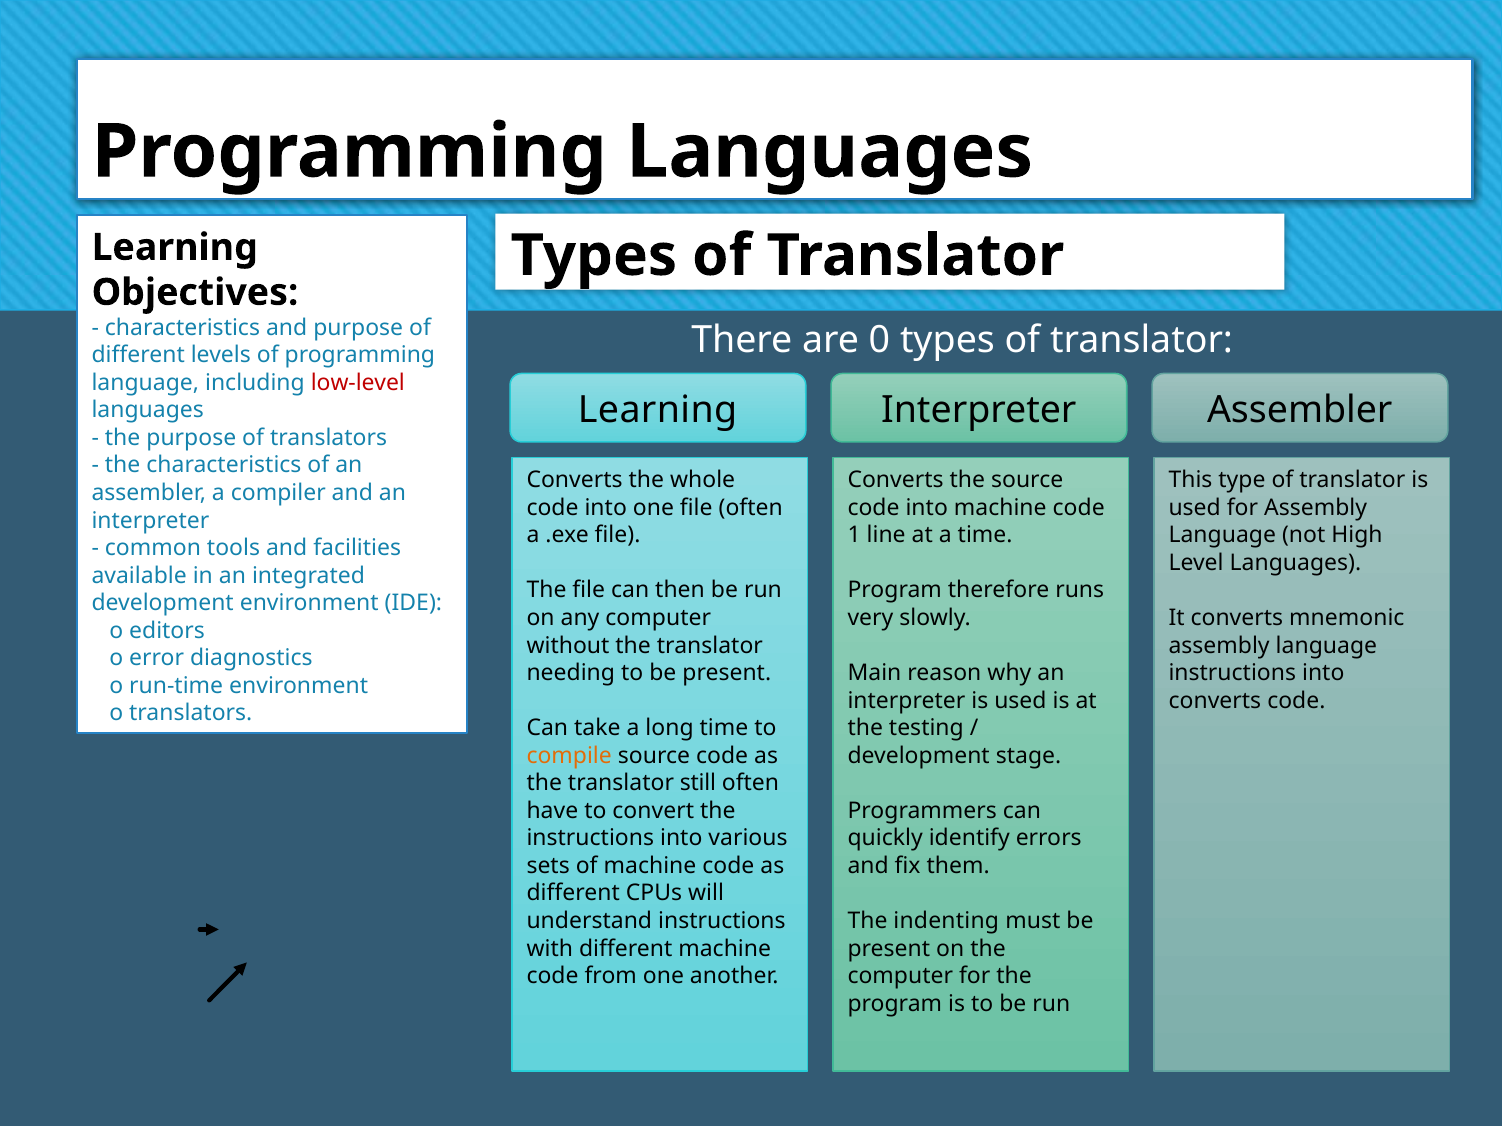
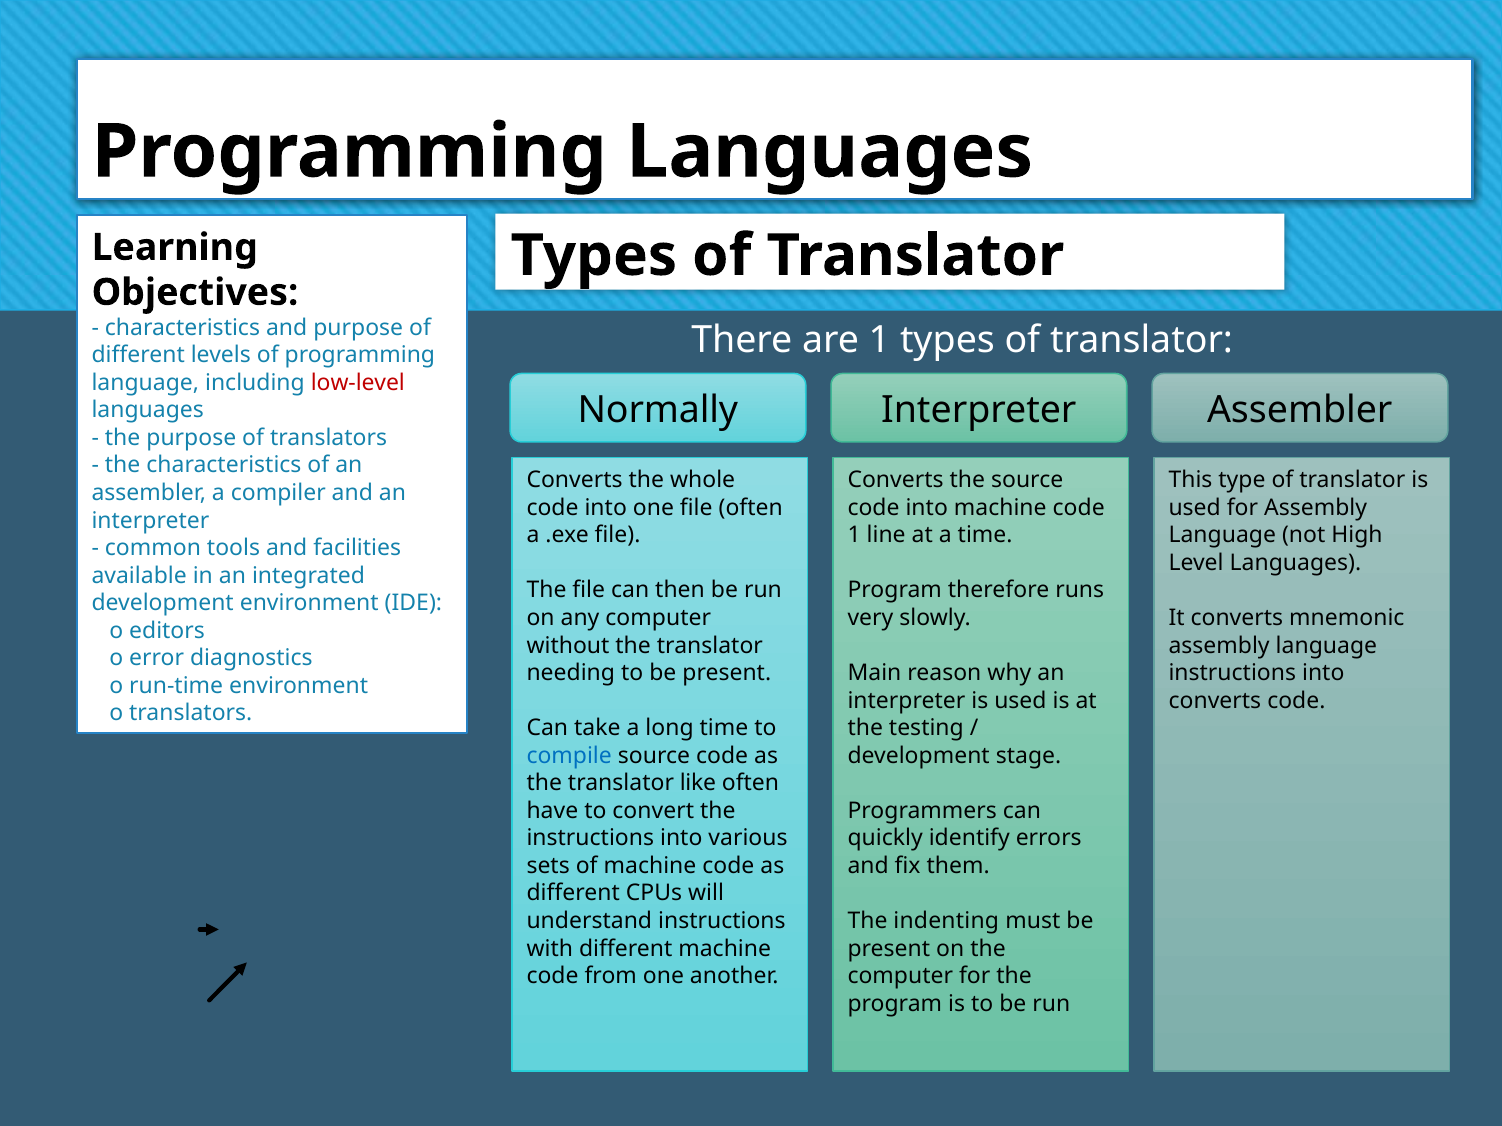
are 0: 0 -> 1
Learning at (658, 410): Learning -> Normally
compile colour: orange -> blue
still: still -> like
